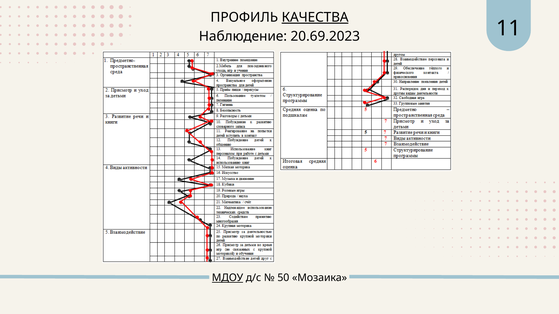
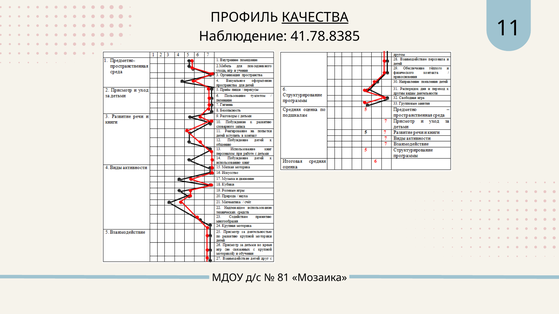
20.69.2023: 20.69.2023 -> 41.78.8385
МДОУ underline: present -> none
50: 50 -> 81
